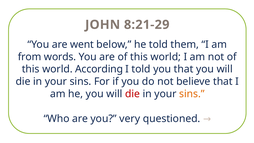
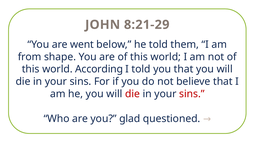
words: words -> shape
sins at (192, 94) colour: orange -> red
very: very -> glad
